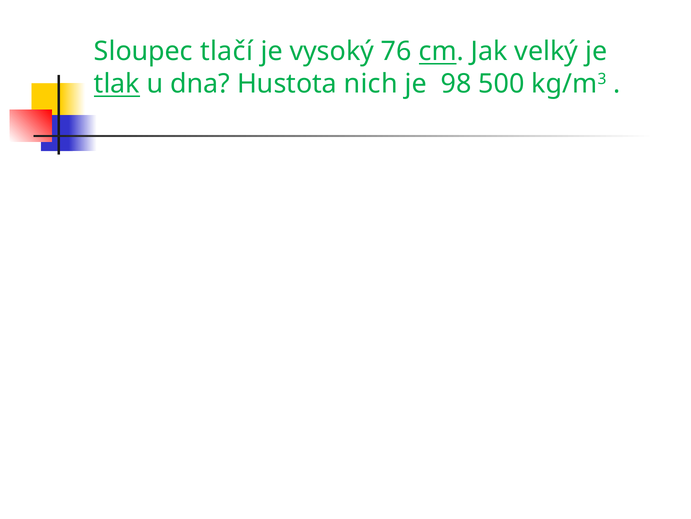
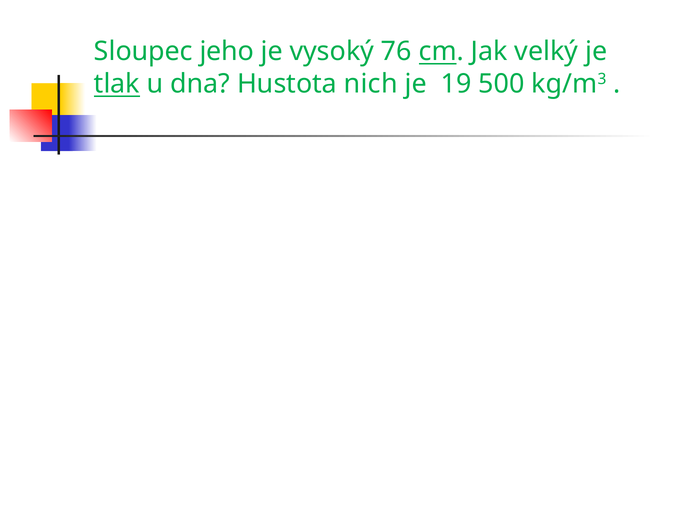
tlačí: tlačí -> jeho
98: 98 -> 19
